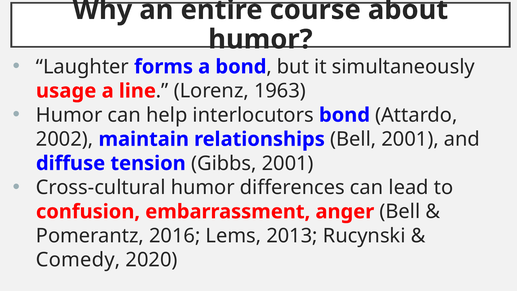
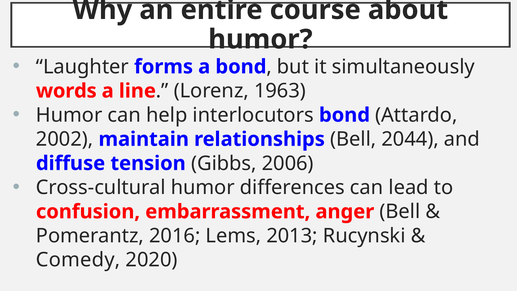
usage: usage -> words
Bell 2001: 2001 -> 2044
Gibbs 2001: 2001 -> 2006
